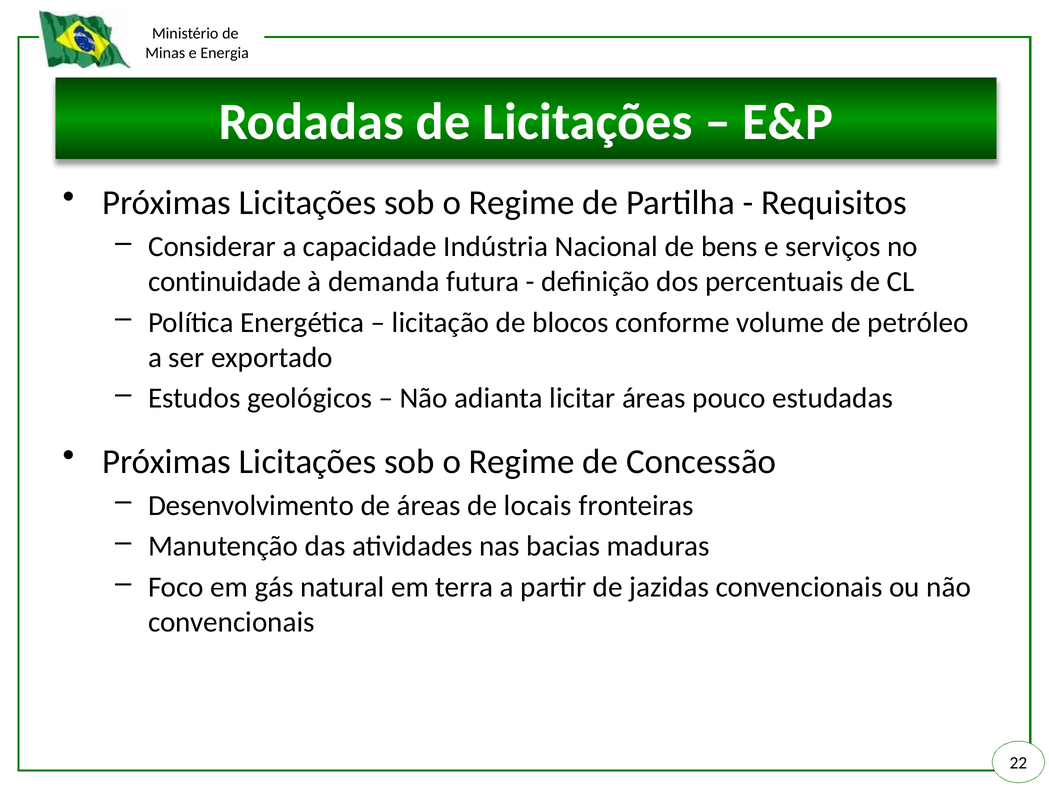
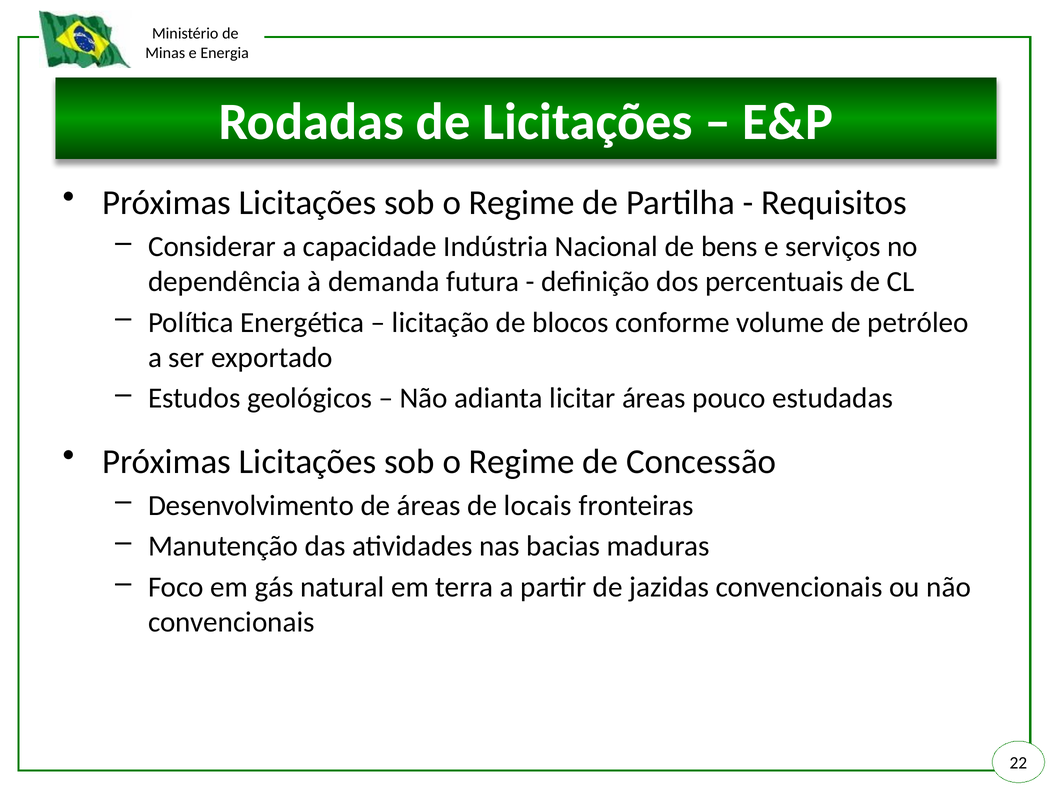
continuidade: continuidade -> dependência
